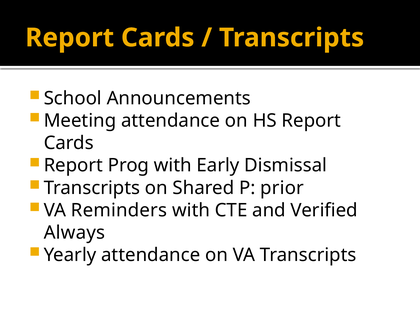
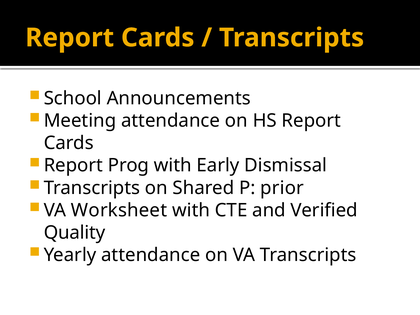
Reminders: Reminders -> Worksheet
Always: Always -> Quality
